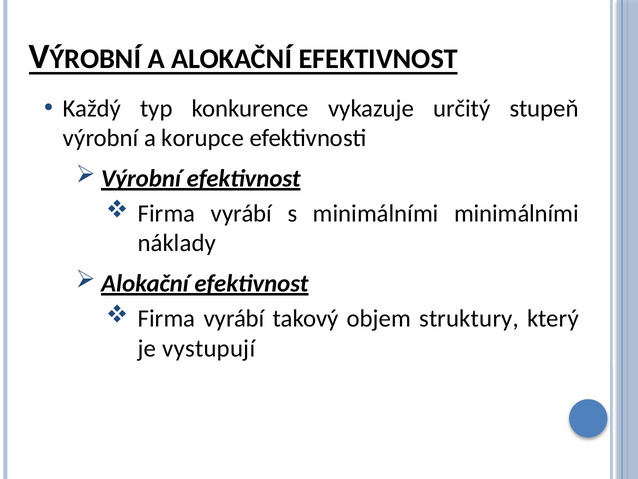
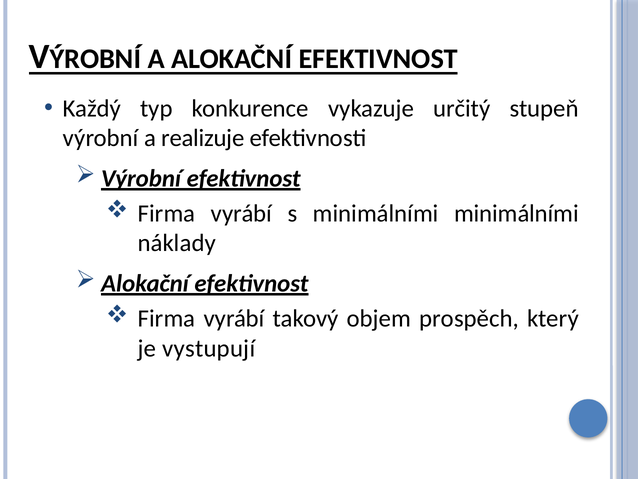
korupce: korupce -> realizuje
struktury: struktury -> prospěch
